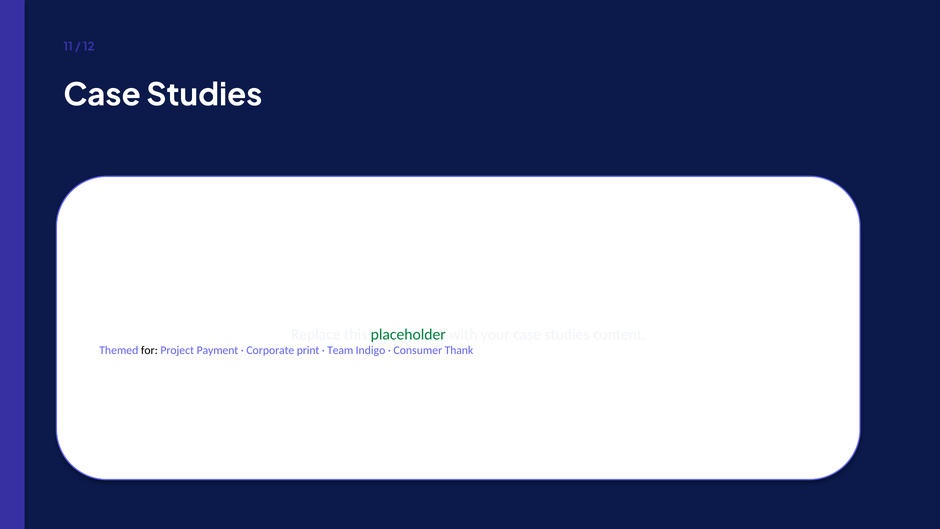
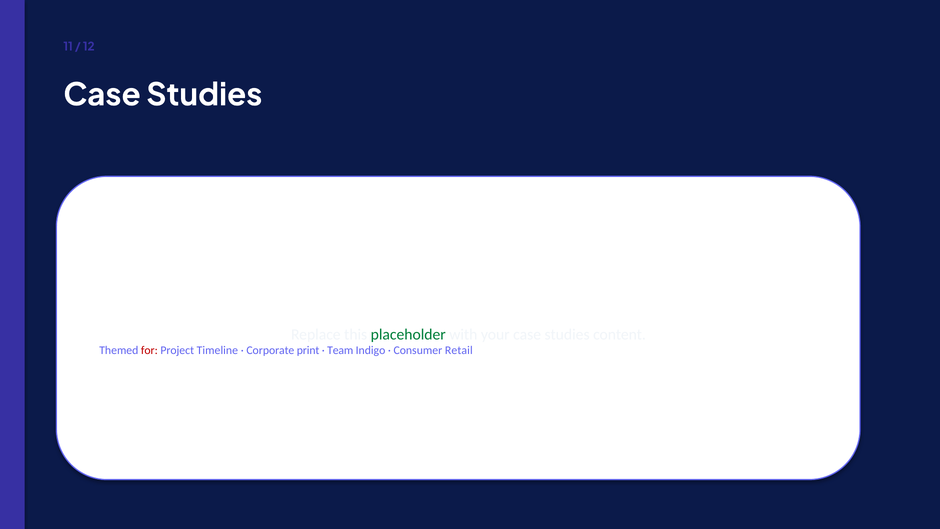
for colour: black -> red
Payment: Payment -> Timeline
Thank: Thank -> Retail
